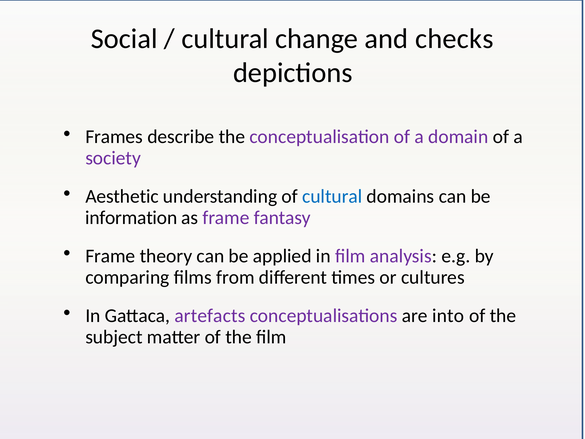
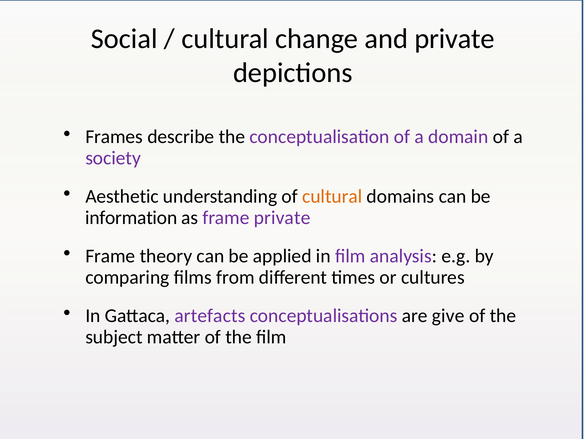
and checks: checks -> private
cultural at (332, 196) colour: blue -> orange
frame fantasy: fantasy -> private
into: into -> give
